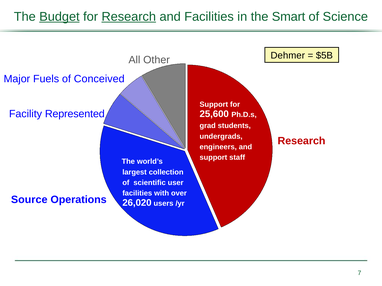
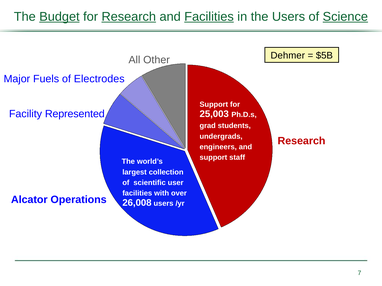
Facilities at (209, 17) underline: none -> present
the Smart: Smart -> Users
Science underline: none -> present
Conceived: Conceived -> Electrodes
25,600: 25,600 -> 25,003
Source: Source -> Alcator
26,020: 26,020 -> 26,008
